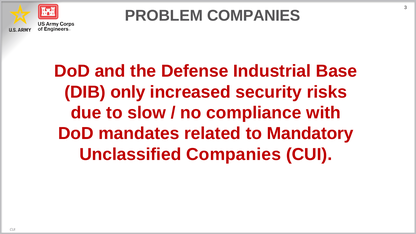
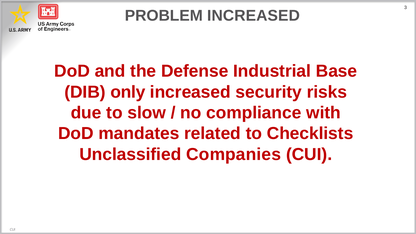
PROBLEM COMPANIES: COMPANIES -> INCREASED
Mandatory: Mandatory -> Checklists
